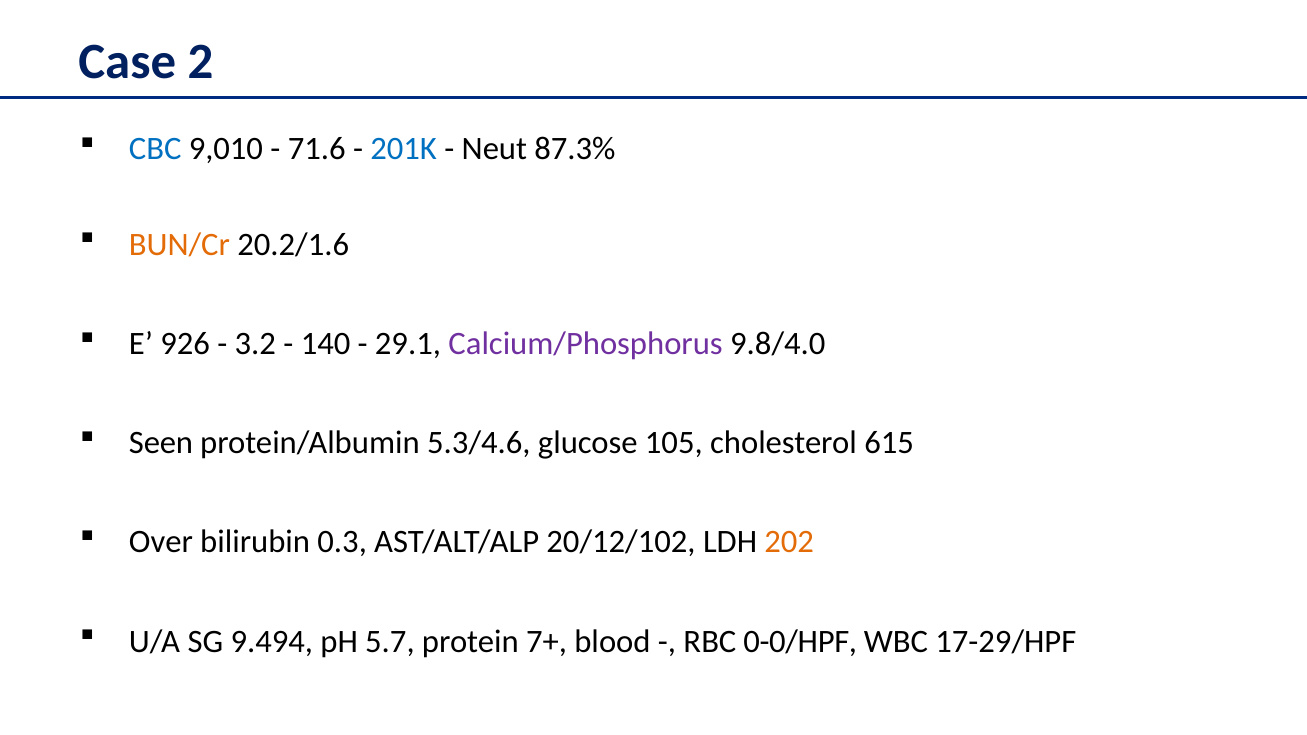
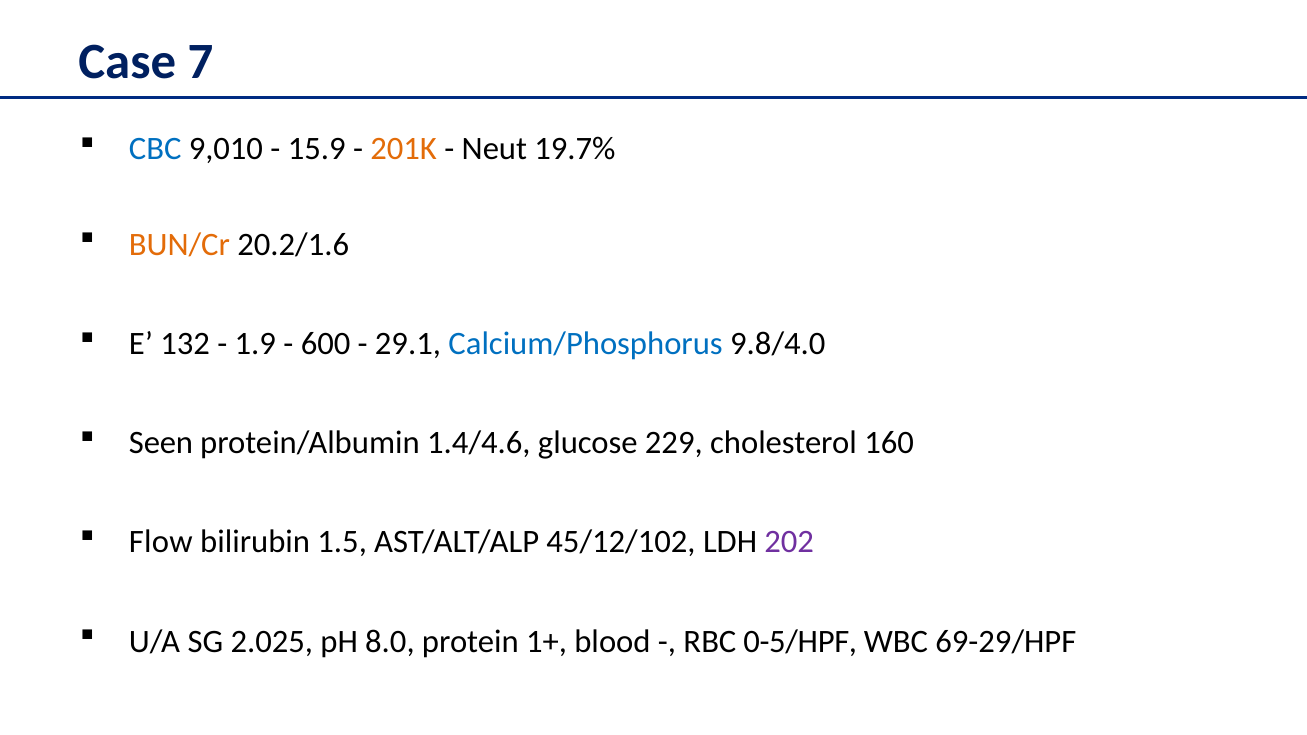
2: 2 -> 7
71.6: 71.6 -> 15.9
201K colour: blue -> orange
87.3%: 87.3% -> 19.7%
926: 926 -> 132
3.2: 3.2 -> 1.9
140: 140 -> 600
Calcium/Phosphorus colour: purple -> blue
5.3/4.6: 5.3/4.6 -> 1.4/4.6
105: 105 -> 229
615: 615 -> 160
Over: Over -> Flow
0.3: 0.3 -> 1.5
20/12/102: 20/12/102 -> 45/12/102
202 colour: orange -> purple
9.494: 9.494 -> 2.025
5.7: 5.7 -> 8.0
7+: 7+ -> 1+
0-0/HPF: 0-0/HPF -> 0-5/HPF
17-29/HPF: 17-29/HPF -> 69-29/HPF
